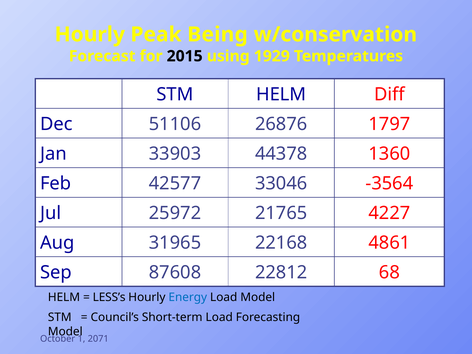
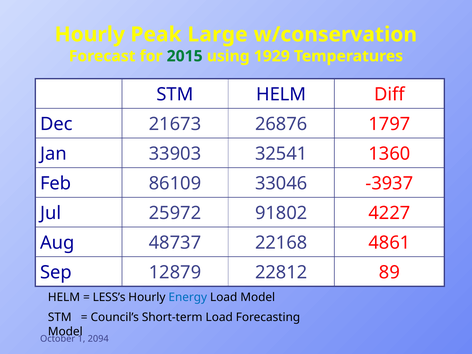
Being: Being -> Large
2015 colour: black -> green
51106: 51106 -> 21673
44378: 44378 -> 32541
42577: 42577 -> 86109
-3564: -3564 -> -3937
21765: 21765 -> 91802
31965: 31965 -> 48737
87608: 87608 -> 12879
68: 68 -> 89
2071: 2071 -> 2094
